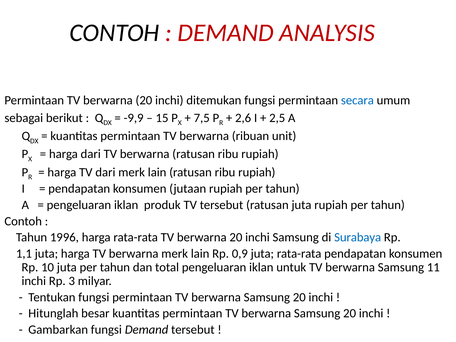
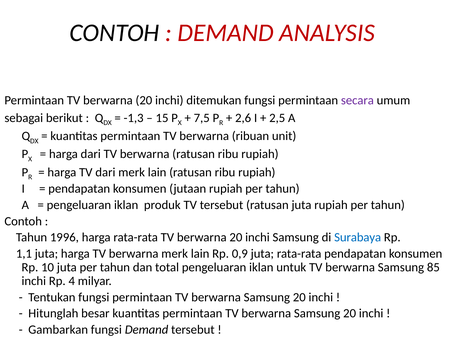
secara colour: blue -> purple
-9,9: -9,9 -> -1,3
11: 11 -> 85
3: 3 -> 4
